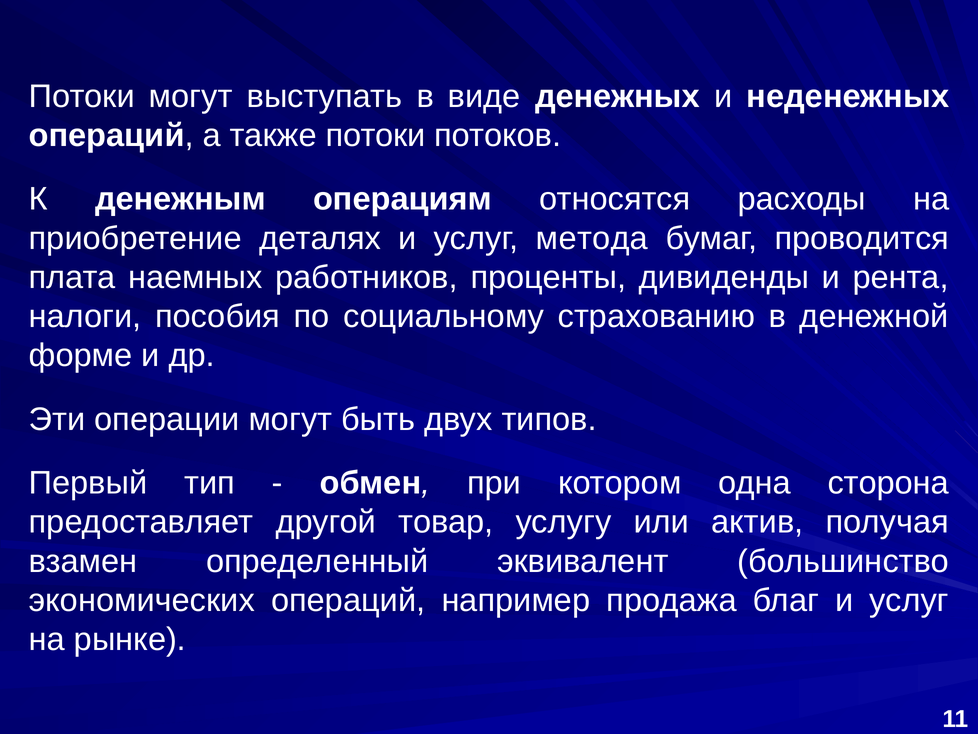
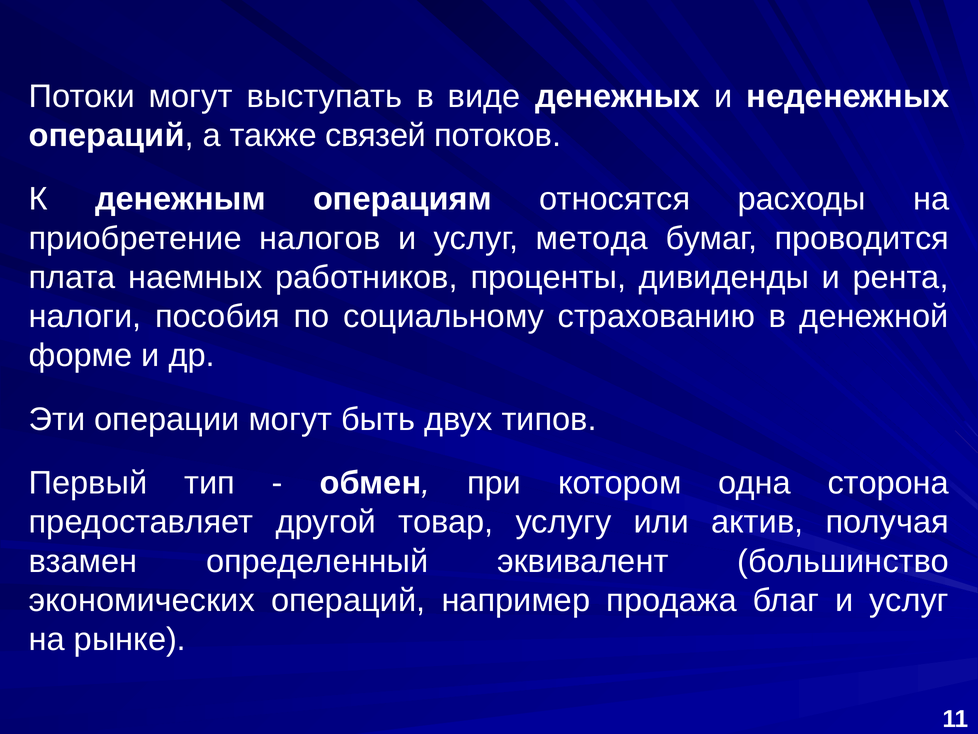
также потоки: потоки -> связей
деталях: деталях -> налогов
